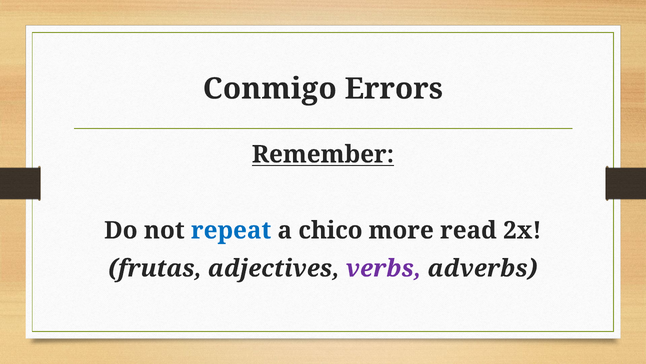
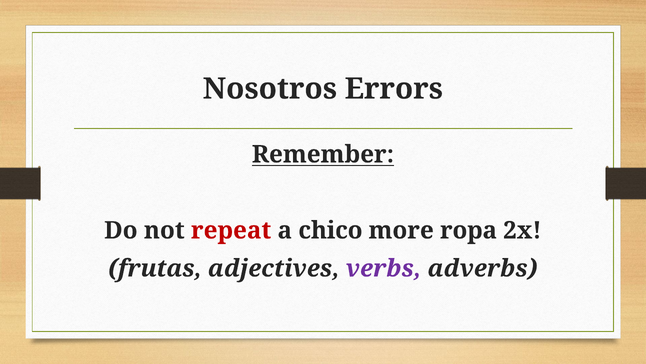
Conmigo: Conmigo -> Nosotros
repeat colour: blue -> red
read: read -> ropa
